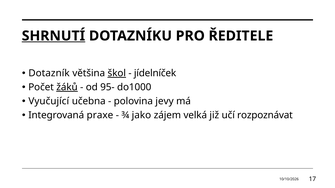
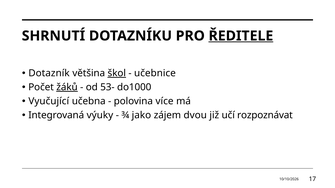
SHRNUTÍ underline: present -> none
ŘEDITELE underline: none -> present
jídelníček: jídelníček -> učebnice
95-: 95- -> 53-
jevy: jevy -> více
praxe: praxe -> výuky
velká: velká -> dvou
